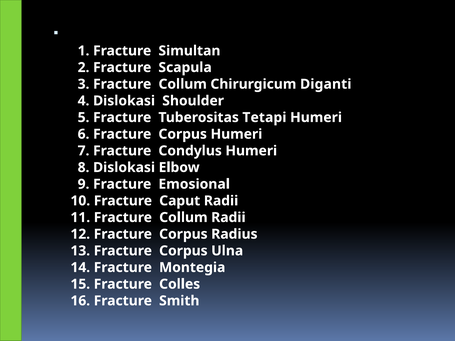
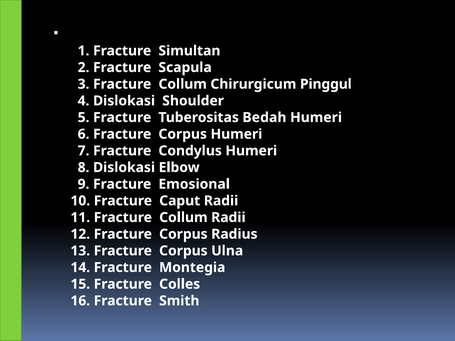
Diganti: Diganti -> Pinggul
Tetapi: Tetapi -> Bedah
